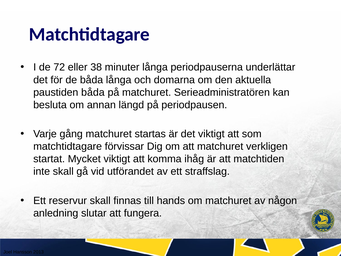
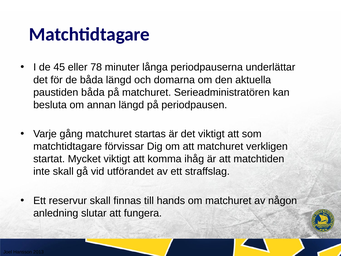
72: 72 -> 45
38: 38 -> 78
båda långa: långa -> längd
